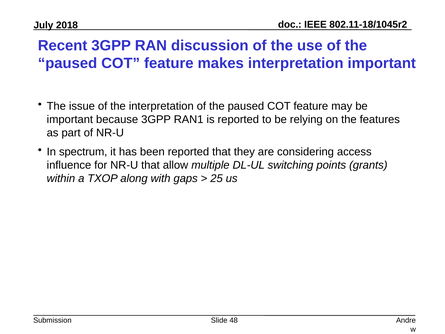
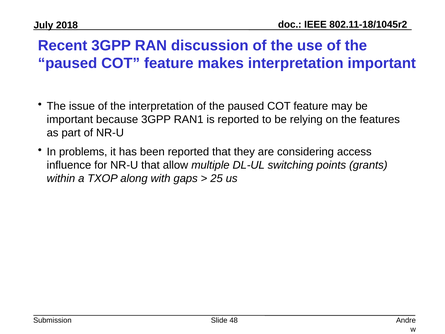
spectrum: spectrum -> problems
